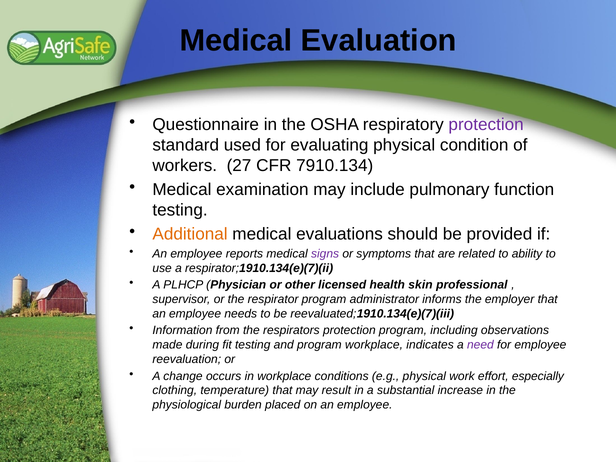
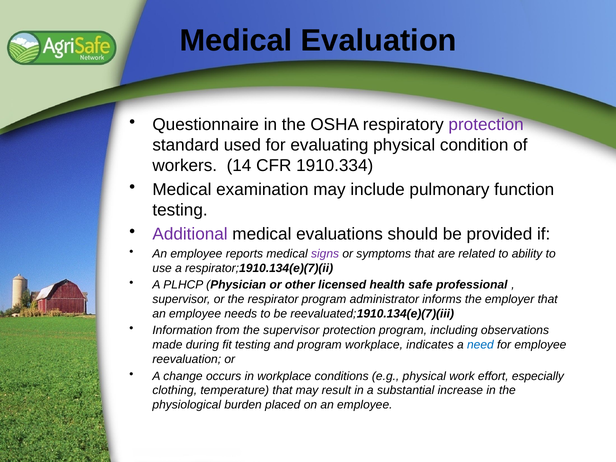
27: 27 -> 14
7910.134: 7910.134 -> 1910.334
Additional colour: orange -> purple
skin: skin -> safe
the respirators: respirators -> supervisor
need colour: purple -> blue
